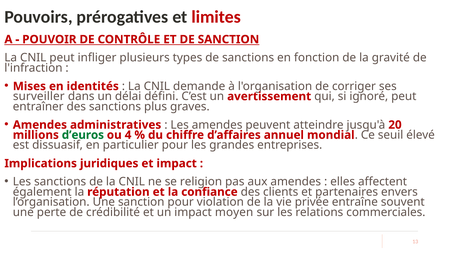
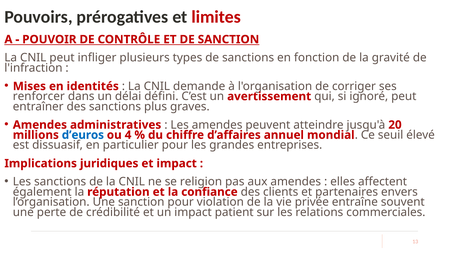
surveiller: surveiller -> renforcer
d’euros colour: green -> blue
moyen: moyen -> patient
